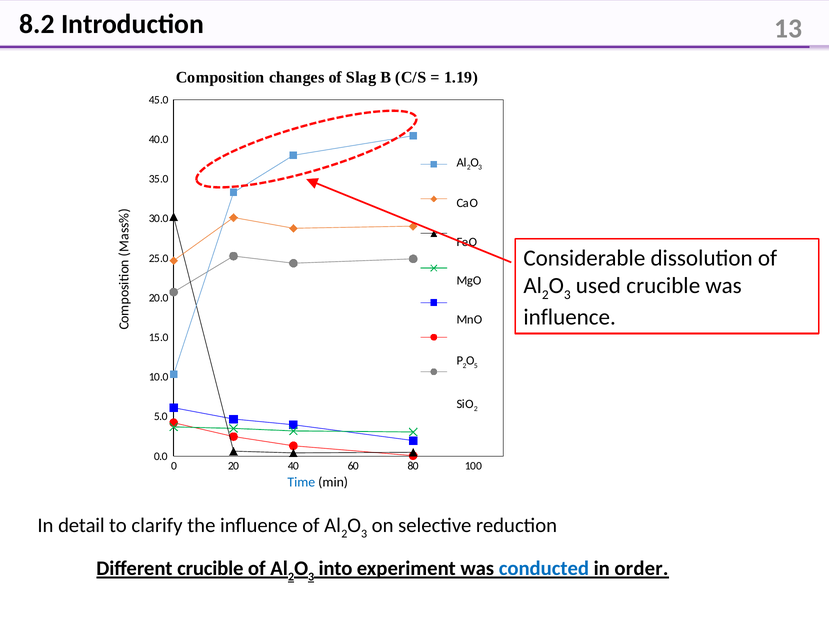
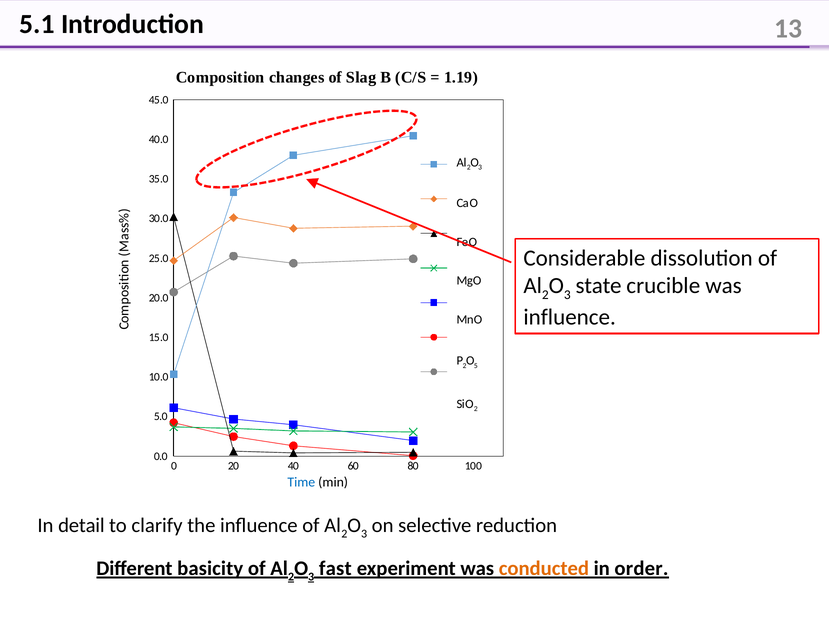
8.2: 8.2 -> 5.1
used: used -> state
Different crucible: crucible -> basicity
into: into -> fast
conducted colour: blue -> orange
